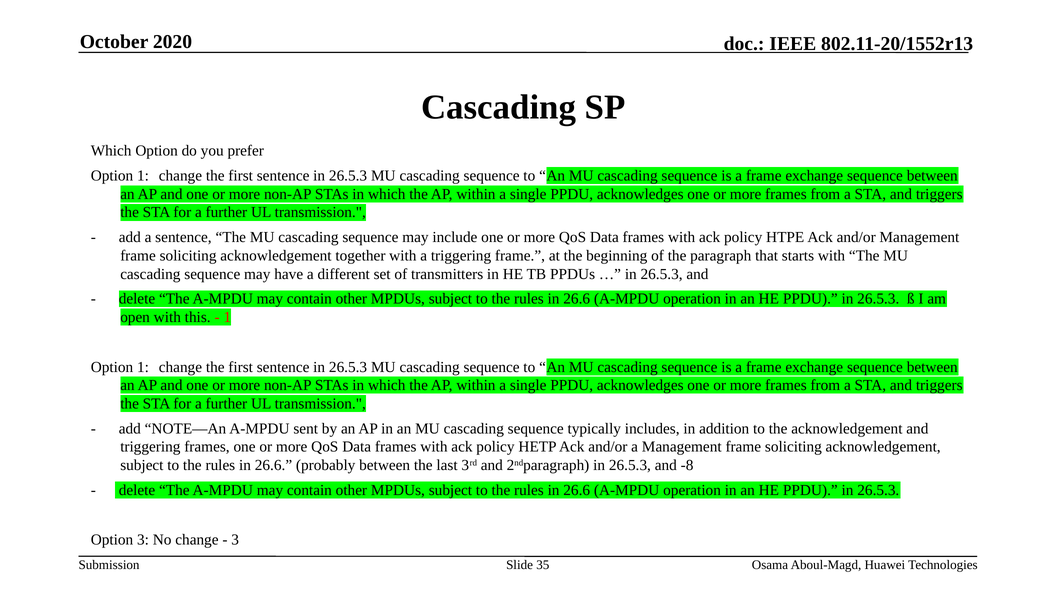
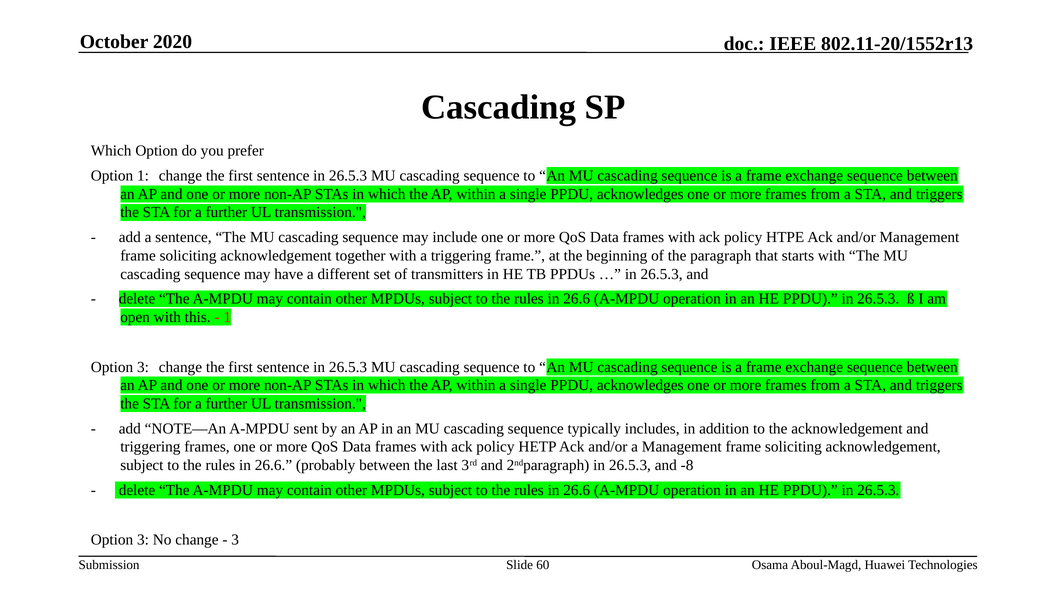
1 at (143, 367): 1 -> 3
35: 35 -> 60
